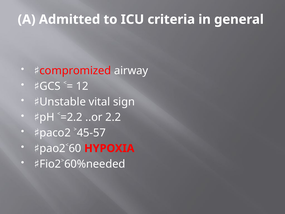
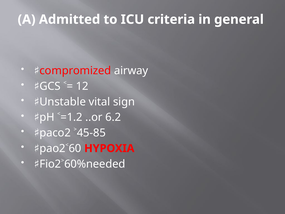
˂=2.2: ˂=2.2 -> ˂=1.2
2.2: 2.2 -> 6.2
˃45-57: ˃45-57 -> ˃45-85
